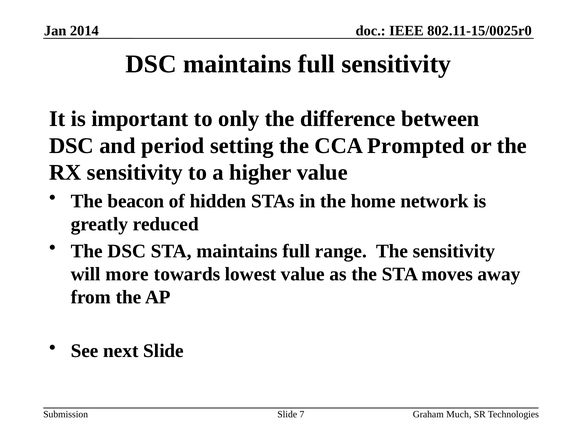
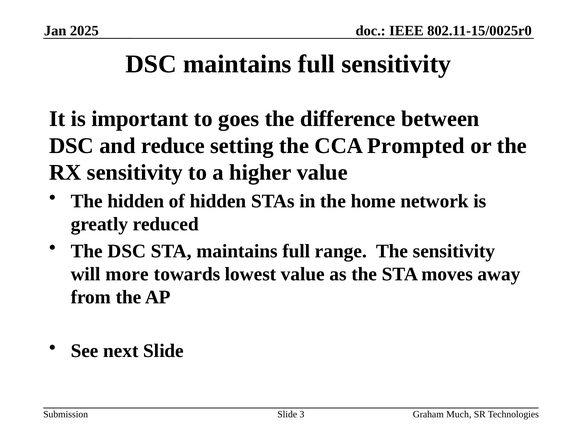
2014: 2014 -> 2025
only: only -> goes
period: period -> reduce
The beacon: beacon -> hidden
7: 7 -> 3
